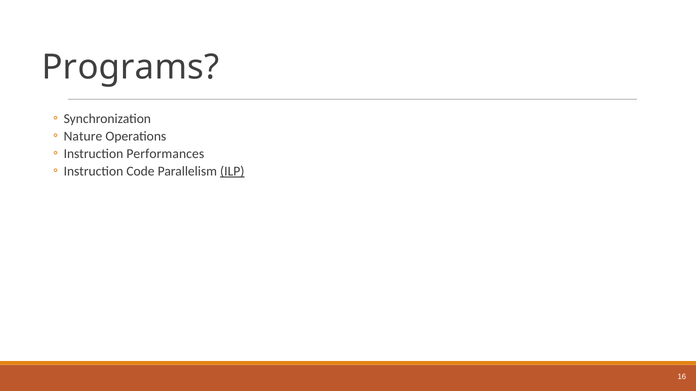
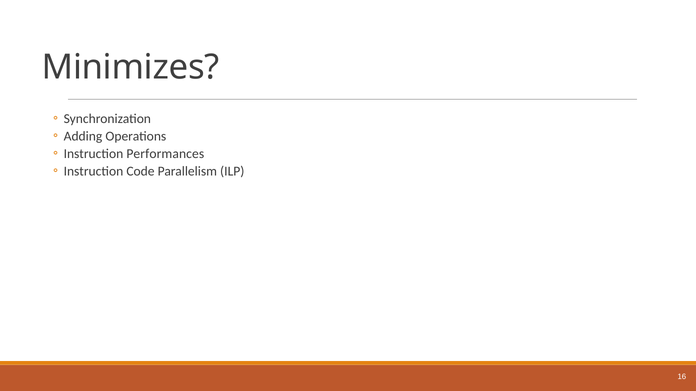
Programs: Programs -> Minimizes
Nature: Nature -> Adding
ILP underline: present -> none
